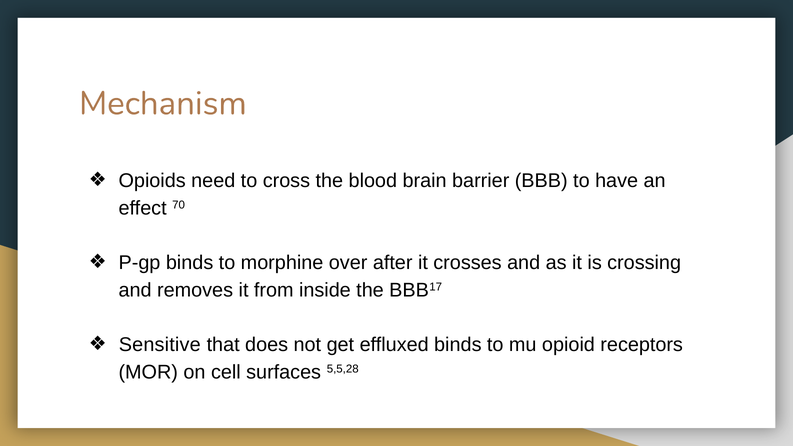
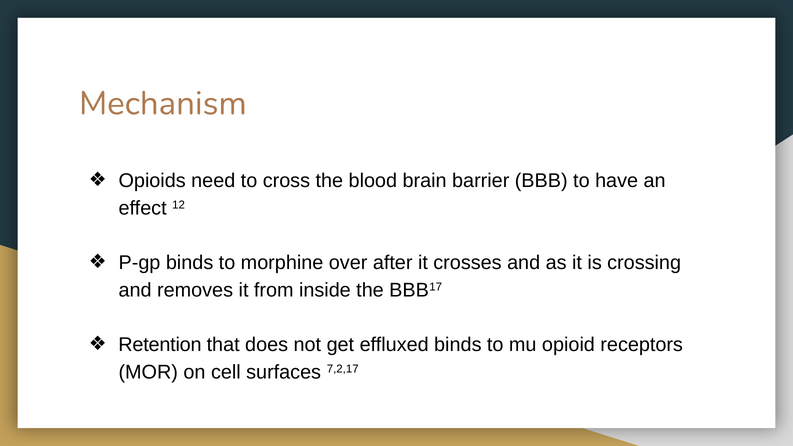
70: 70 -> 12
Sensitive: Sensitive -> Retention
5,5,28: 5,5,28 -> 7,2,17
